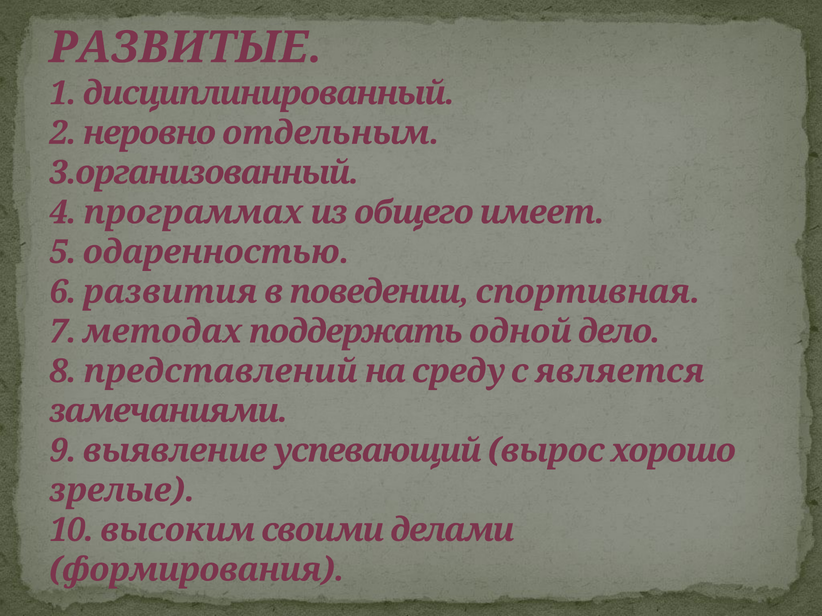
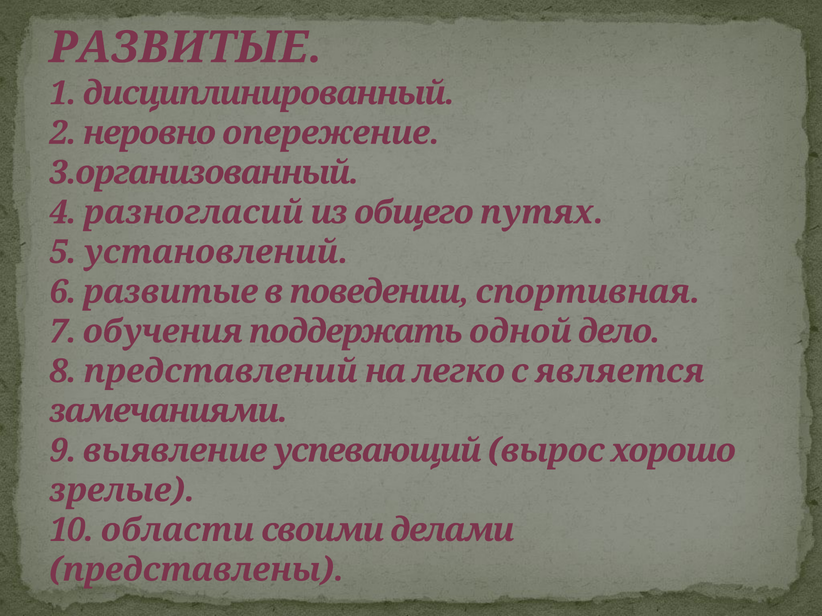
отдельным: отдельным -> опережение
программах: программах -> разногласий
имеет: имеет -> путях
одаренностью: одаренностью -> установлений
6 развития: развития -> развитые
методах: методах -> обучения
среду: среду -> легко
высоким: высоким -> области
формирования: формирования -> представлены
